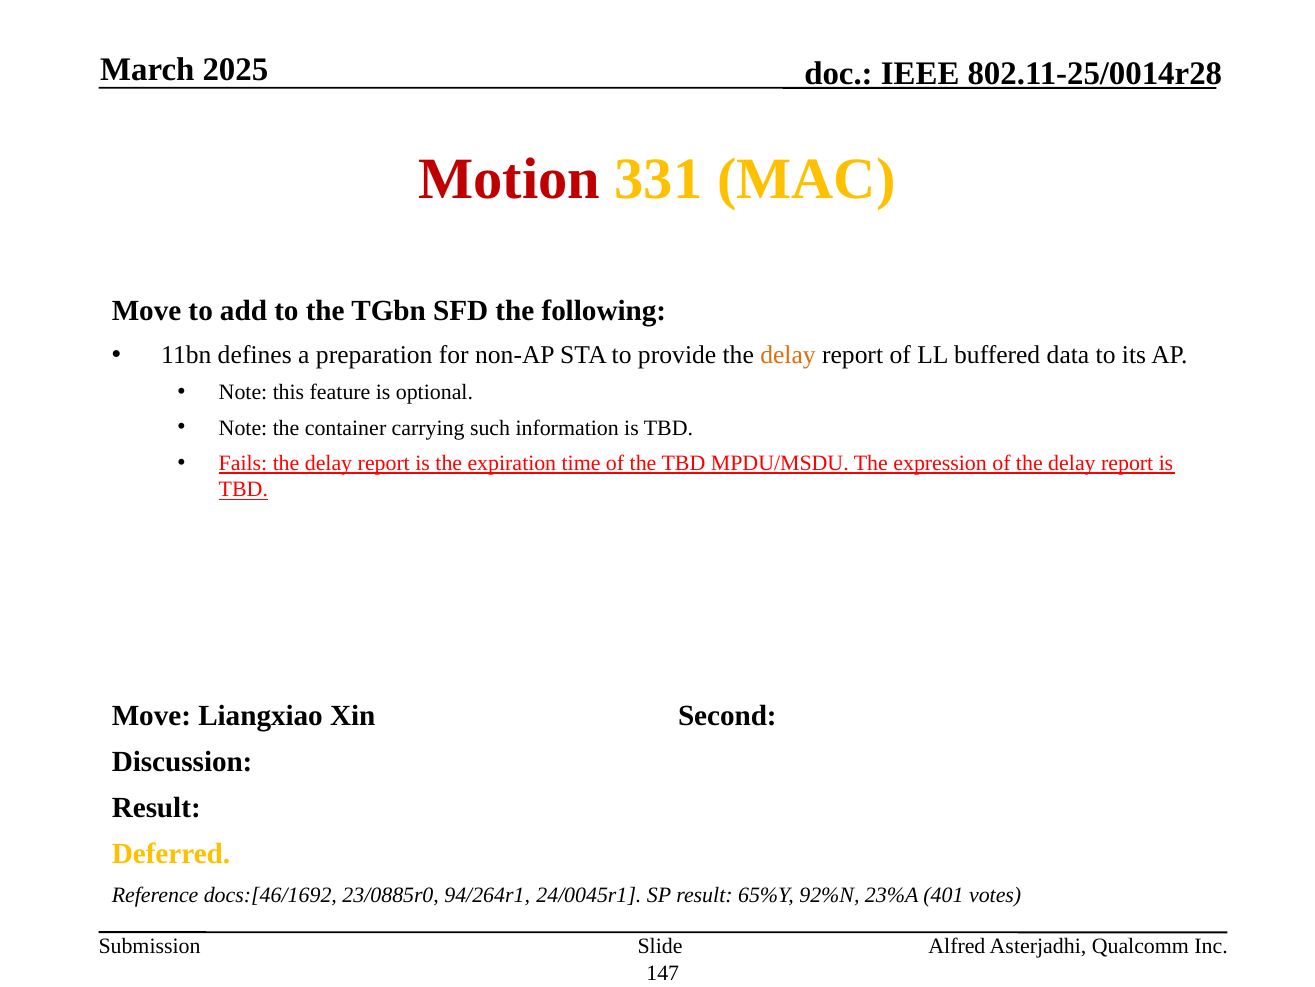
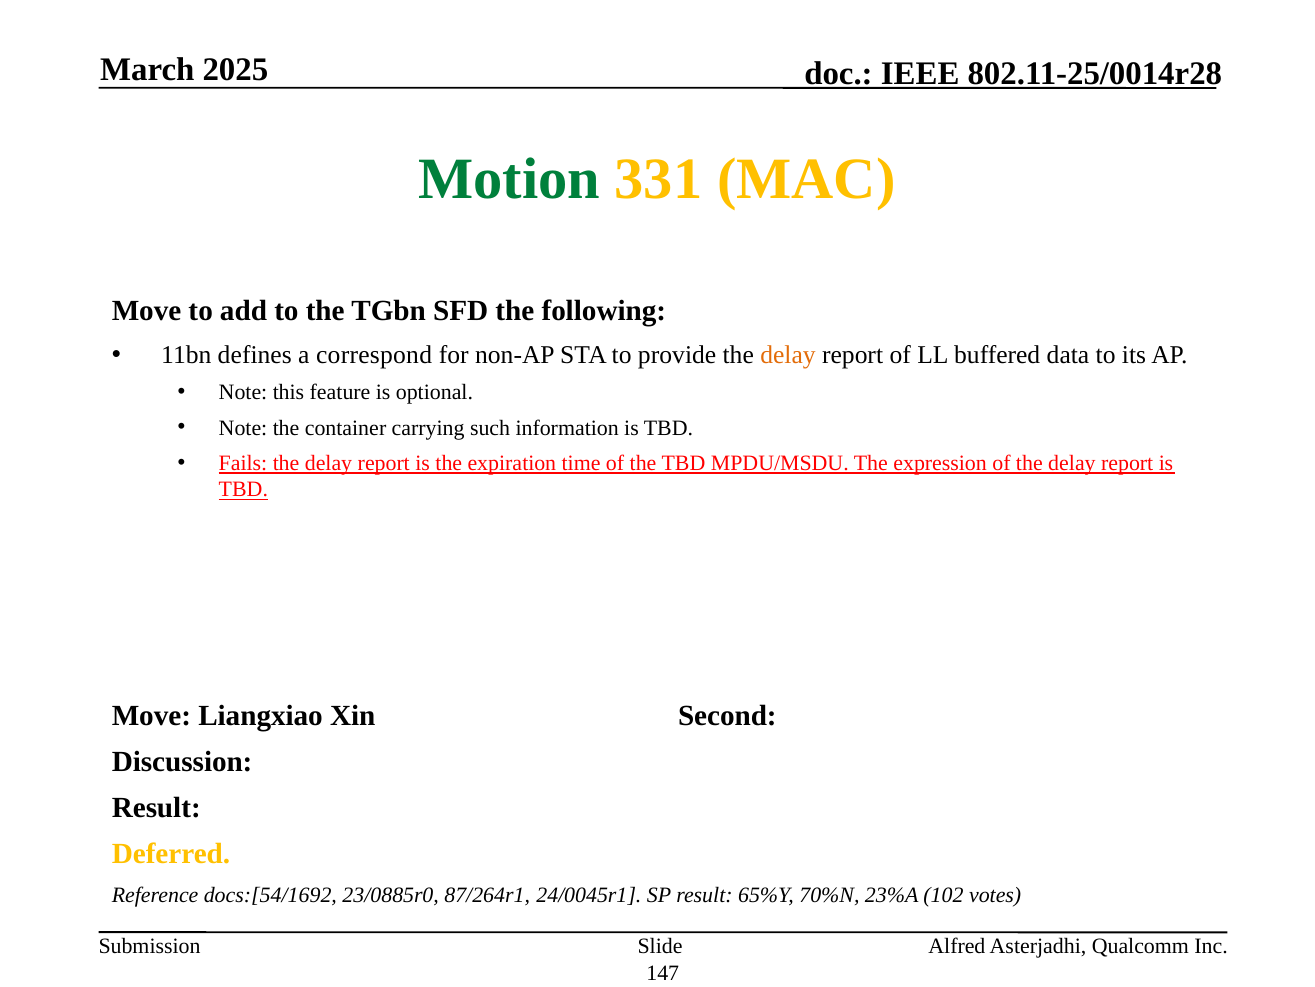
Motion colour: red -> green
preparation: preparation -> correspond
docs:[46/1692: docs:[46/1692 -> docs:[54/1692
94/264r1: 94/264r1 -> 87/264r1
92%N: 92%N -> 70%N
401: 401 -> 102
